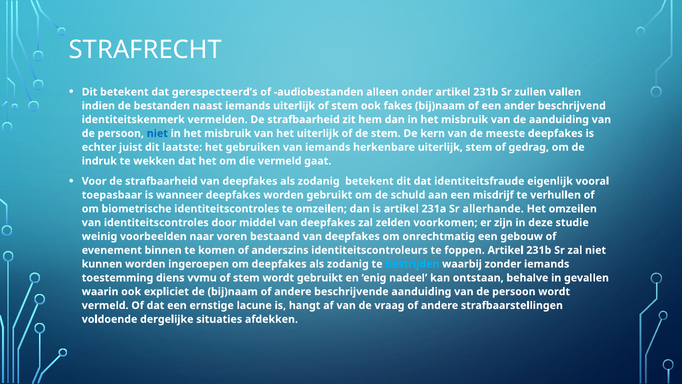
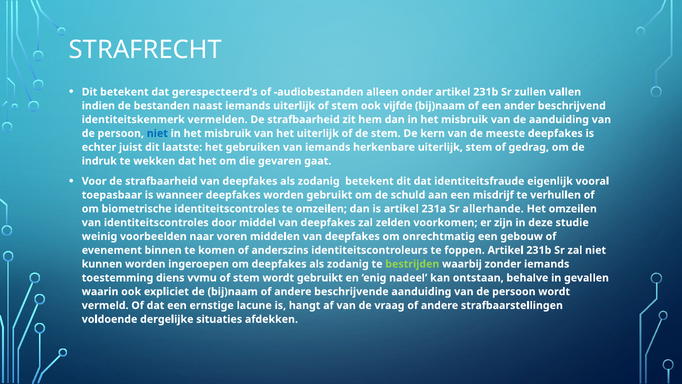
fakes: fakes -> vijfde
die vermeld: vermeld -> gevaren
bestaand: bestaand -> middelen
bestrijden colour: light blue -> light green
